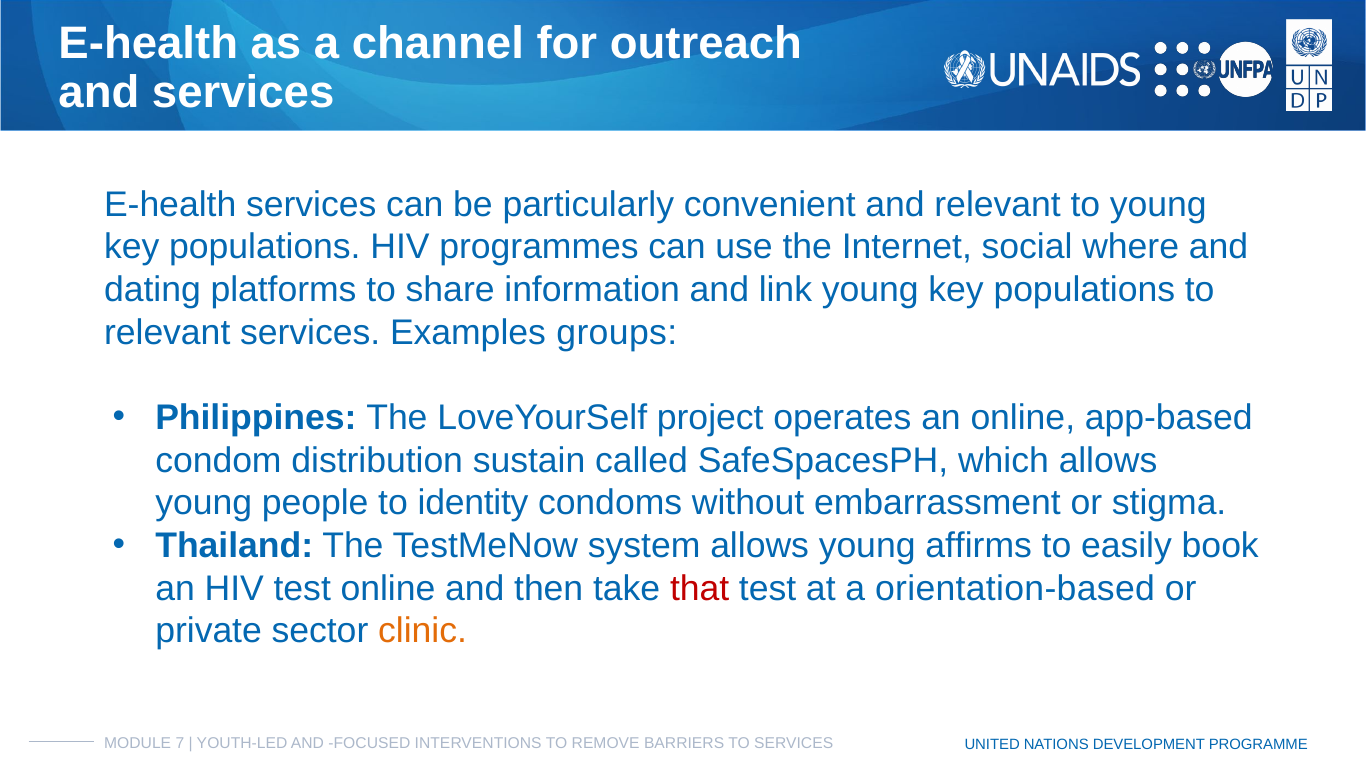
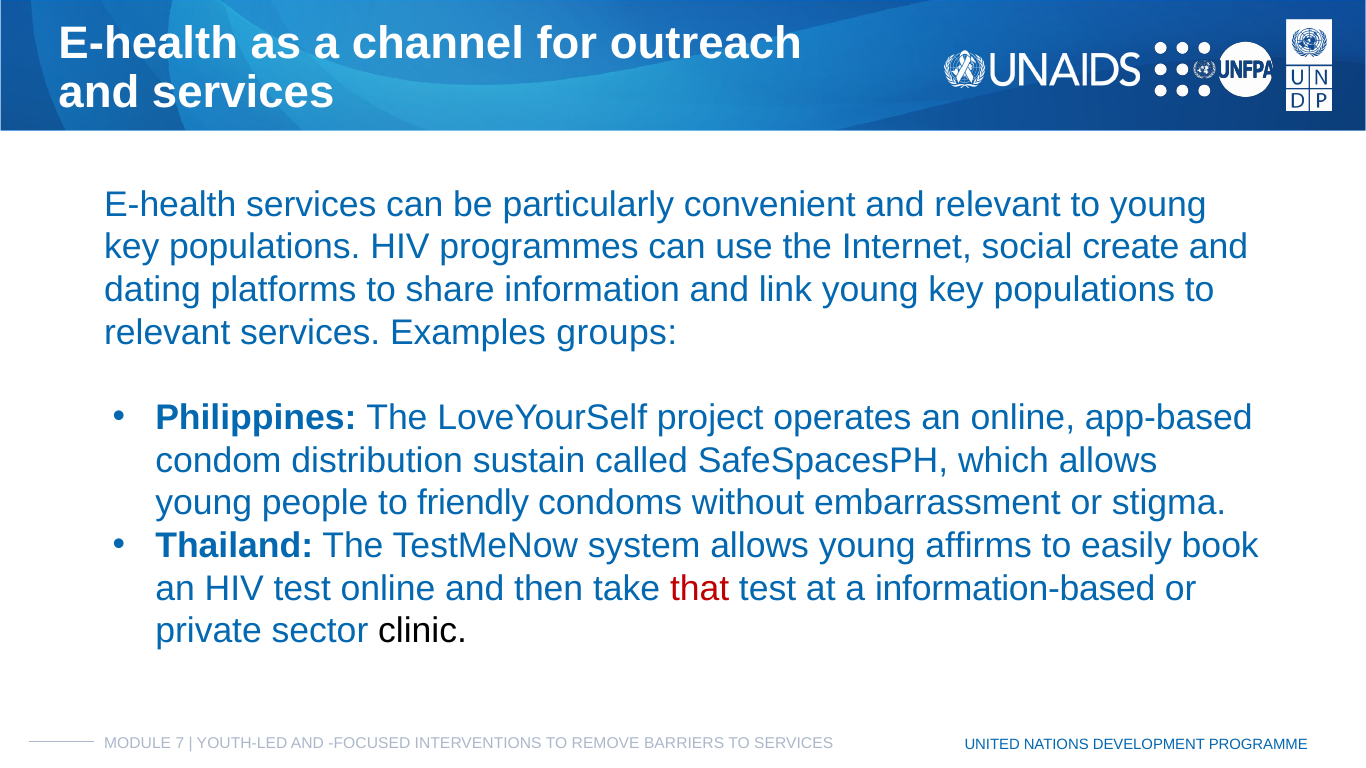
where: where -> create
identity: identity -> friendly
orientation-based: orientation-based -> information-based
clinic colour: orange -> black
